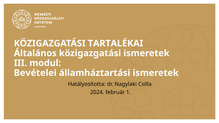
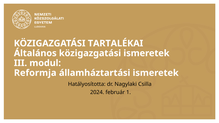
Bevételei: Bevételei -> Reformja
